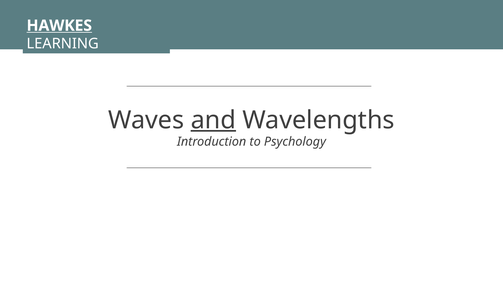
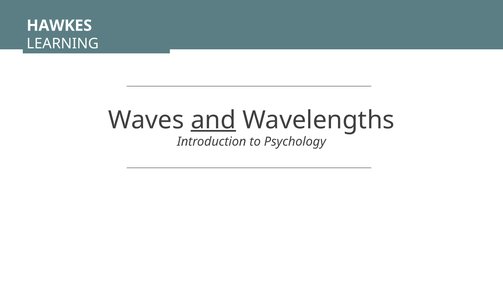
HAWKES underline: present -> none
